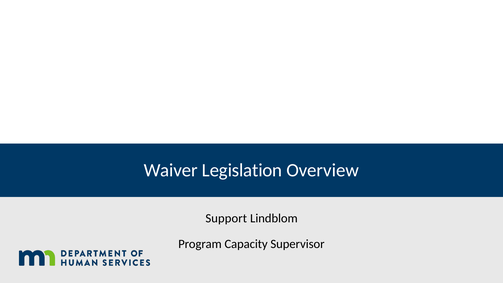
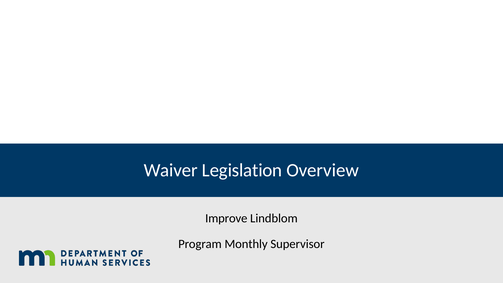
Support: Support -> Improve
Capacity: Capacity -> Monthly
